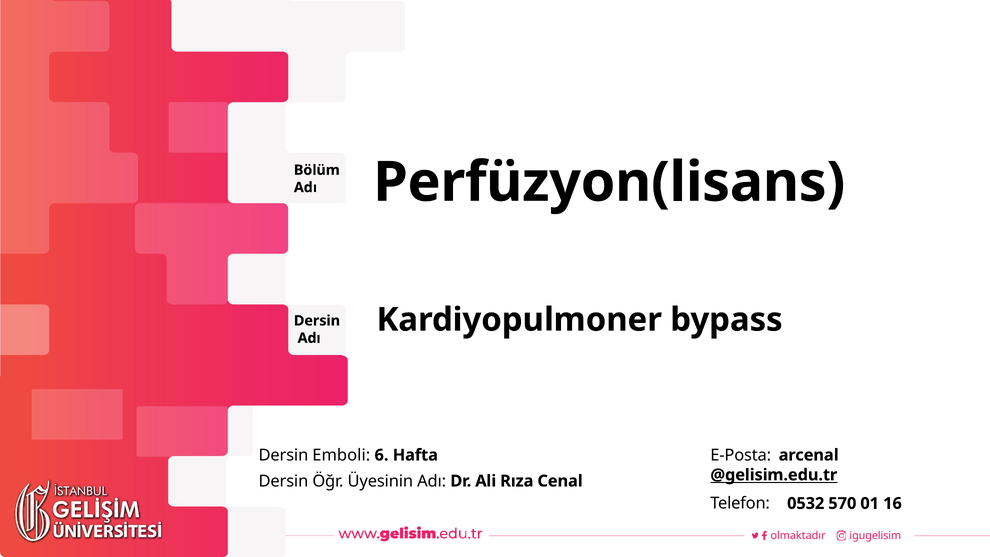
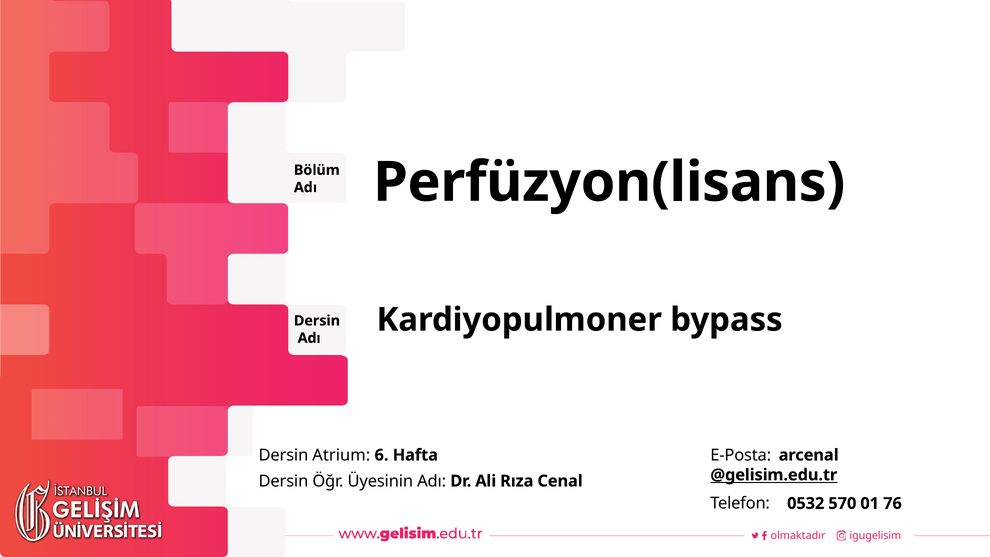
Emboli: Emboli -> Atrium
16: 16 -> 76
